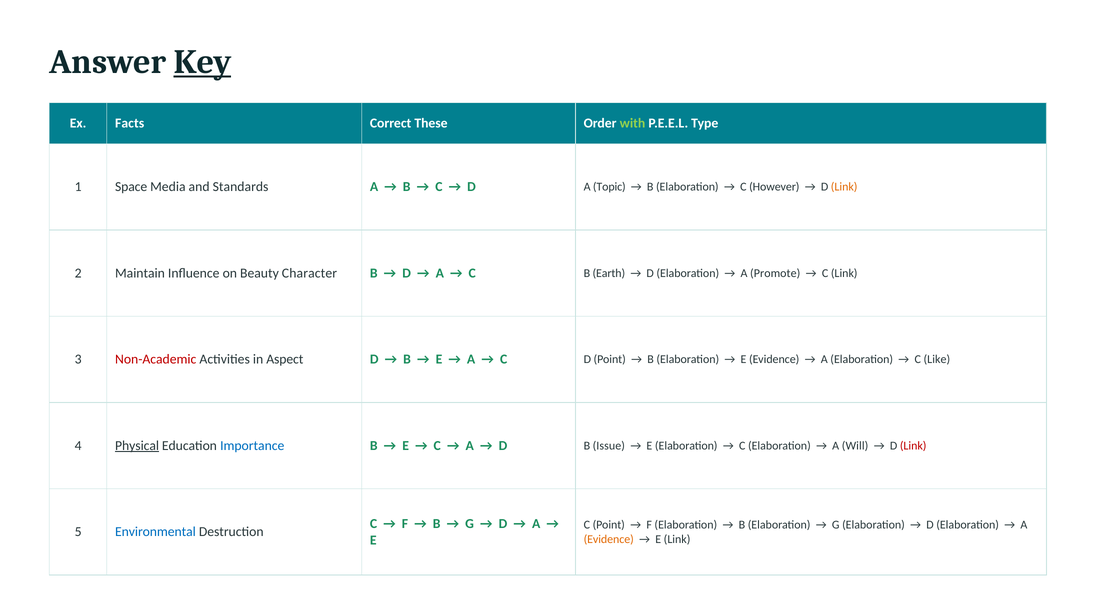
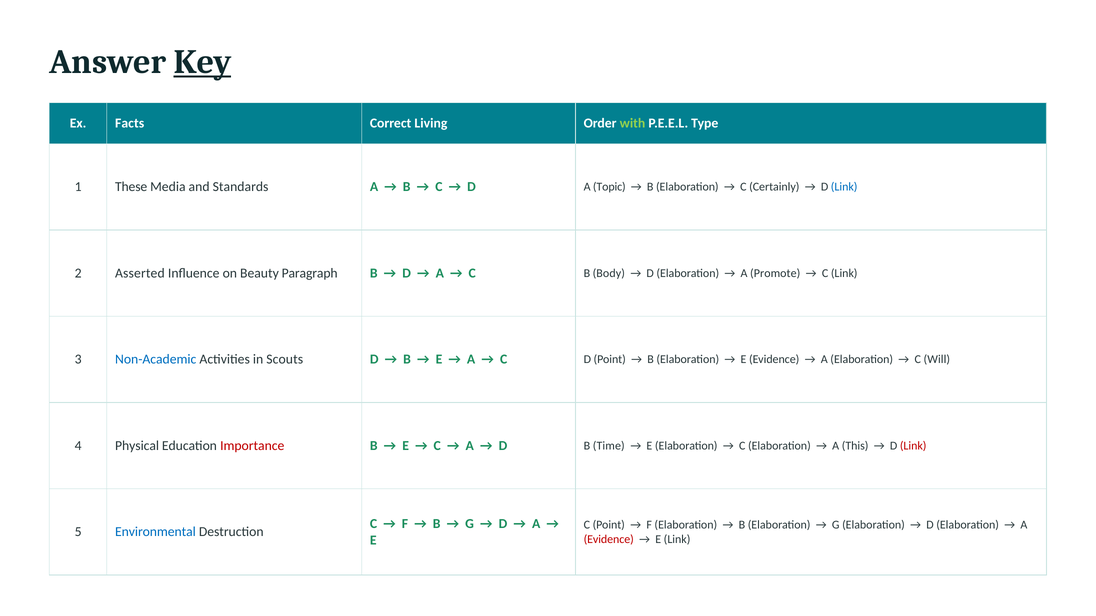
These: These -> Living
Space: Space -> These
However: However -> Certainly
Link at (844, 187) colour: orange -> blue
Maintain: Maintain -> Asserted
Character: Character -> Paragraph
Earth: Earth -> Body
Non-Academic colour: red -> blue
Aspect: Aspect -> Scouts
Like: Like -> Will
Physical underline: present -> none
Importance colour: blue -> red
Issue: Issue -> Time
Will: Will -> This
Evidence at (609, 540) colour: orange -> red
